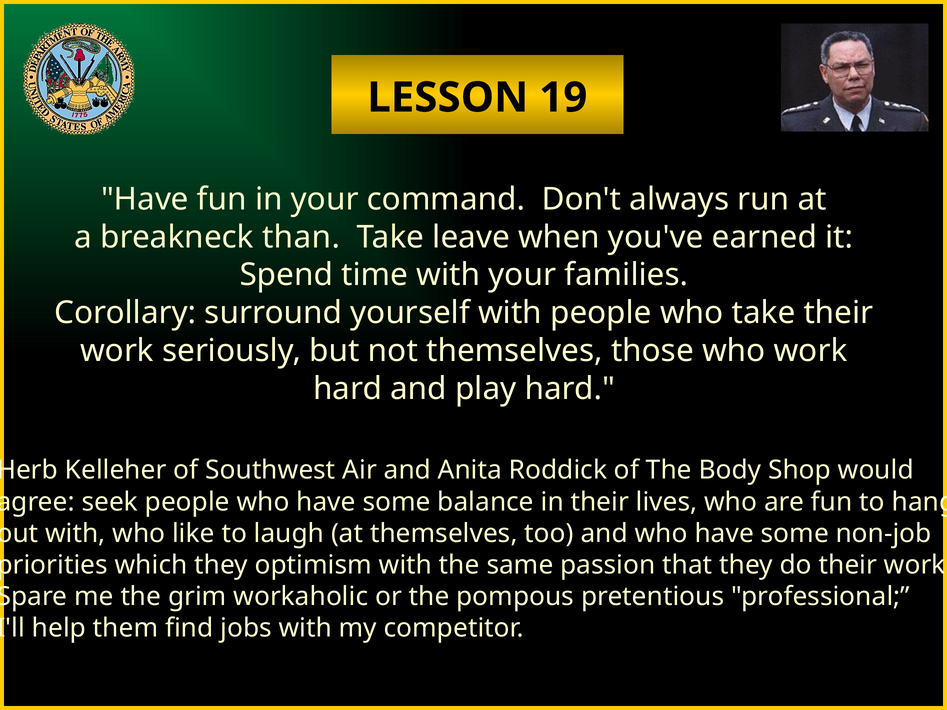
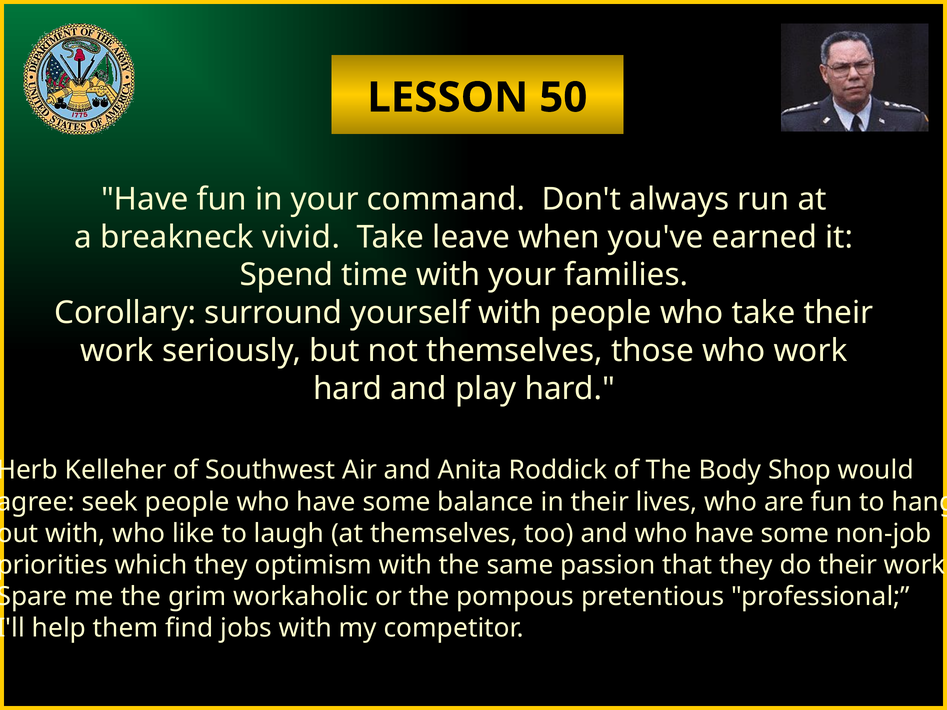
19: 19 -> 50
than: than -> vivid
